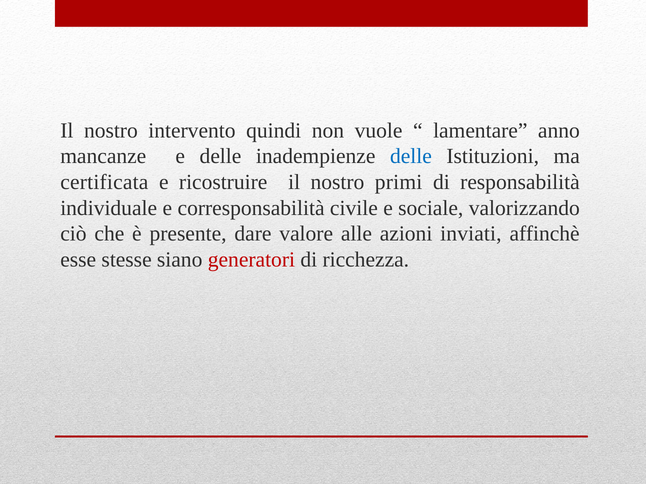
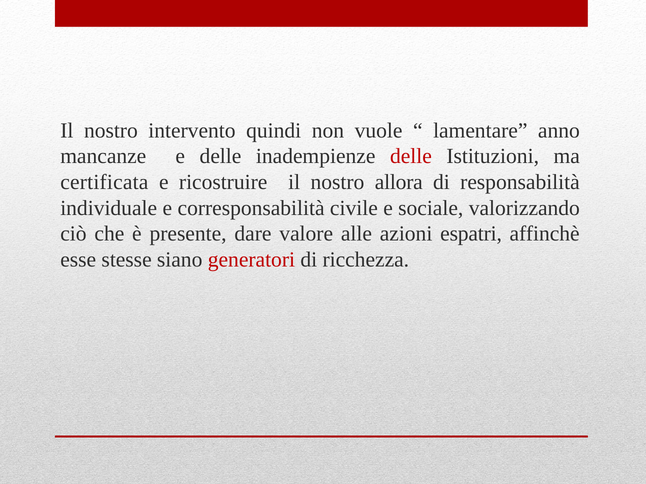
delle at (411, 157) colour: blue -> red
primi: primi -> allora
inviati: inviati -> espatri
